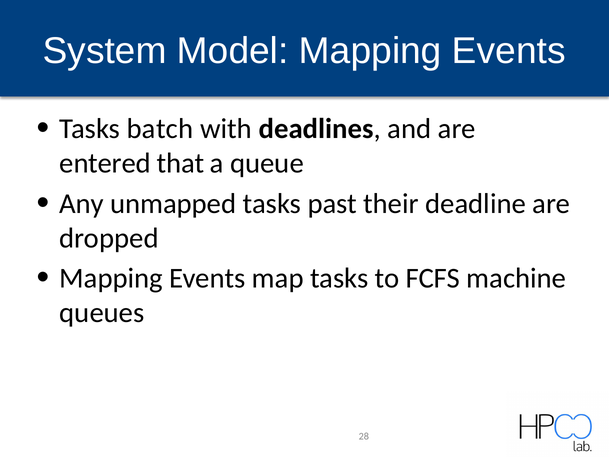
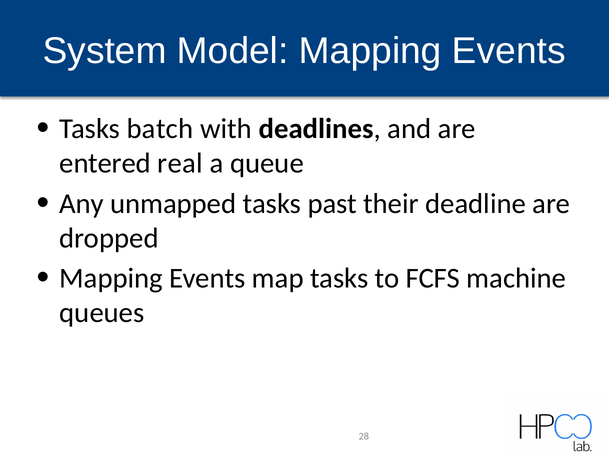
that: that -> real
